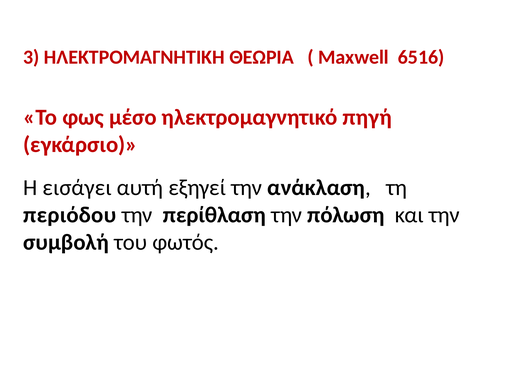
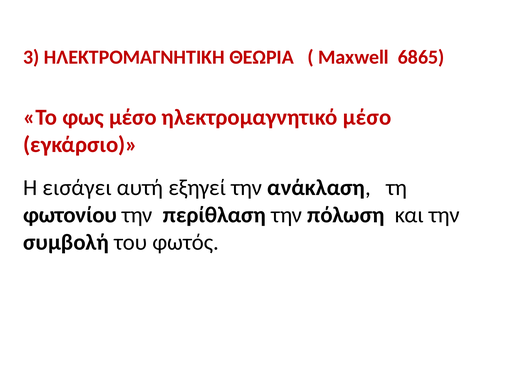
6516: 6516 -> 6865
ηλεκτρομαγνητικό πηγή: πηγή -> μέσο
περιόδου: περιόδου -> φωτονίου
